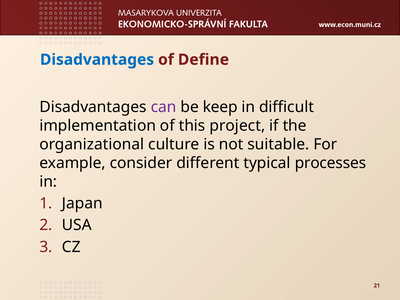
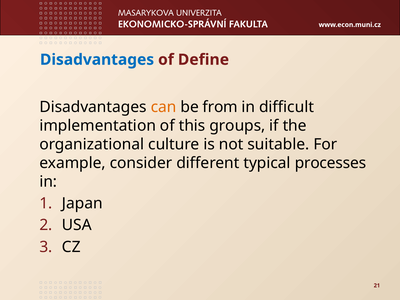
can colour: purple -> orange
keep: keep -> from
project: project -> groups
